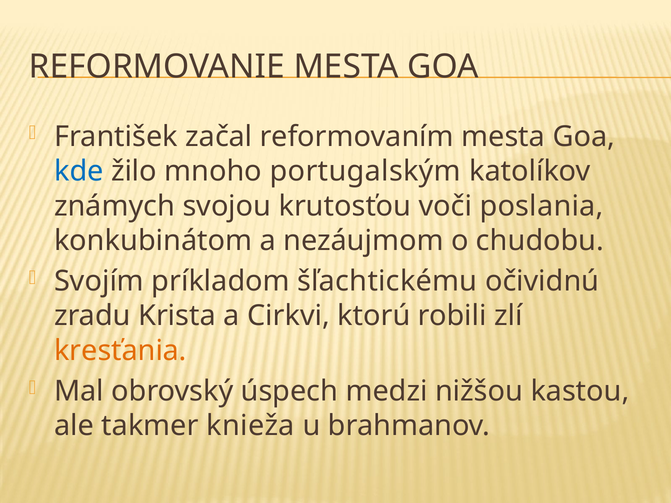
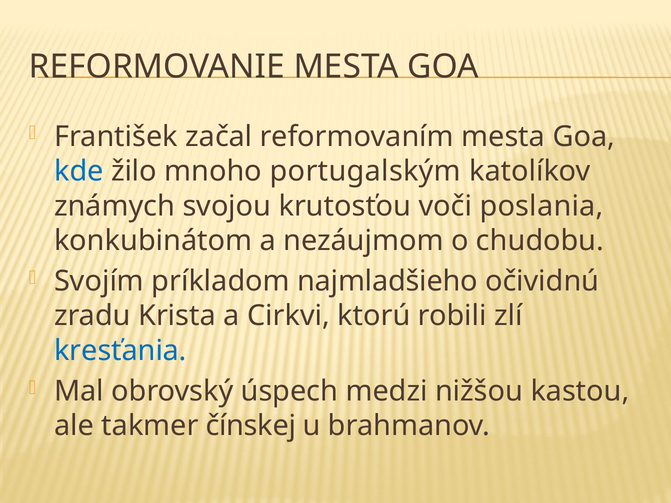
šľachtickému: šľachtickému -> najmladšieho
kresťania colour: orange -> blue
knieža: knieža -> čínskej
